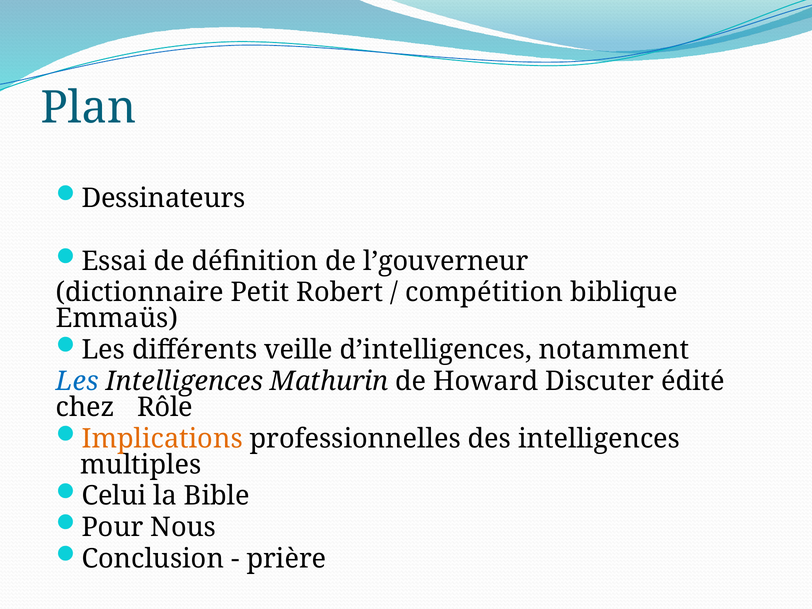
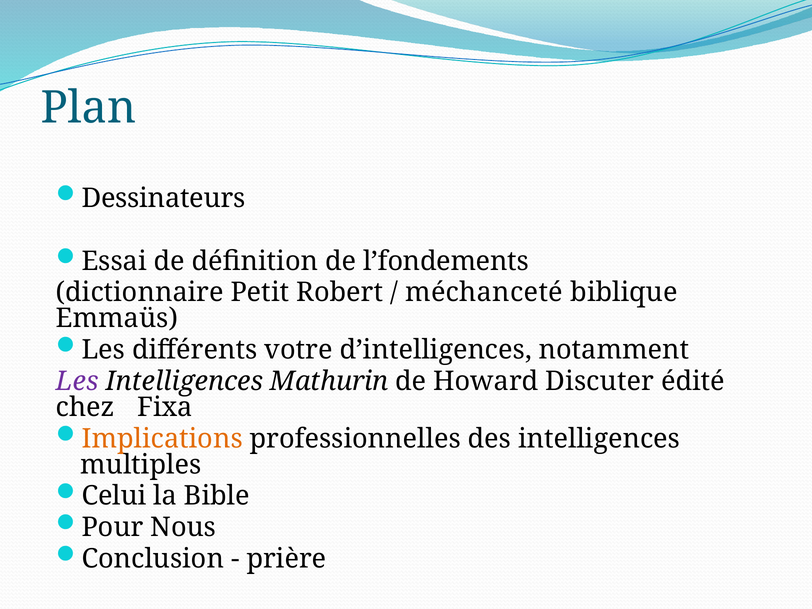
l’gouverneur: l’gouverneur -> l’fondements
compétition: compétition -> méchanceté
veille: veille -> votre
Les at (77, 381) colour: blue -> purple
Rôle: Rôle -> Fixa
